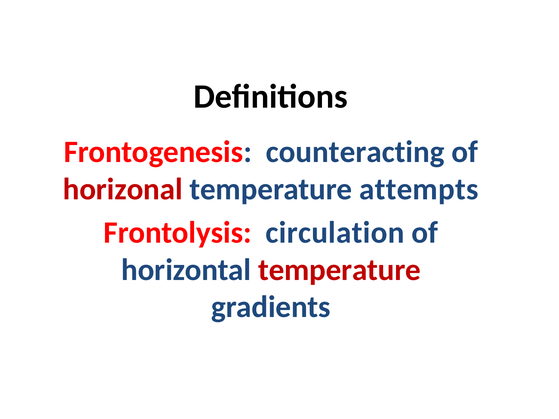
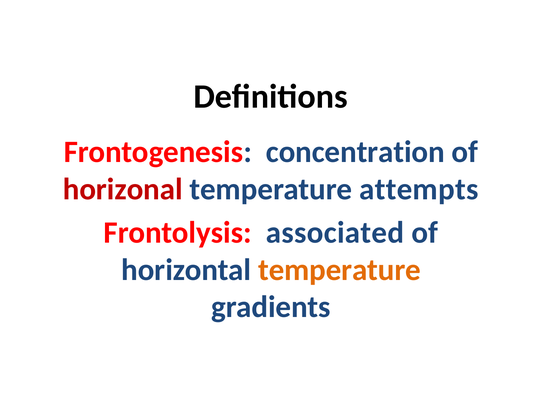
counteracting: counteracting -> concentration
circulation: circulation -> associated
temperature at (339, 270) colour: red -> orange
